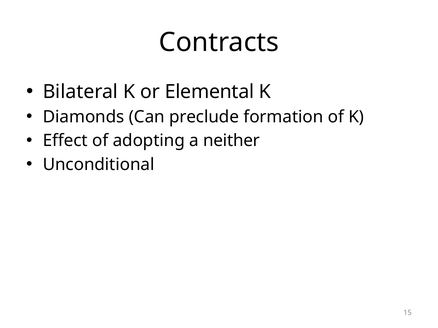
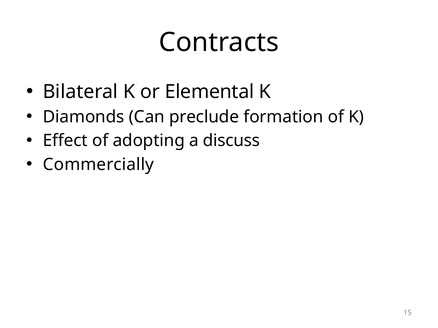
neither: neither -> discuss
Unconditional: Unconditional -> Commercially
